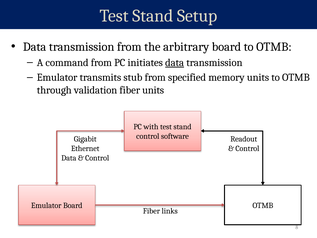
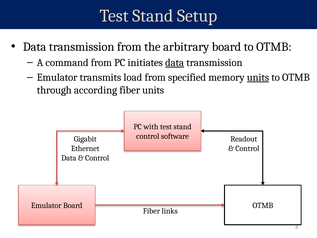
stub: stub -> load
units at (258, 77) underline: none -> present
validation: validation -> according
